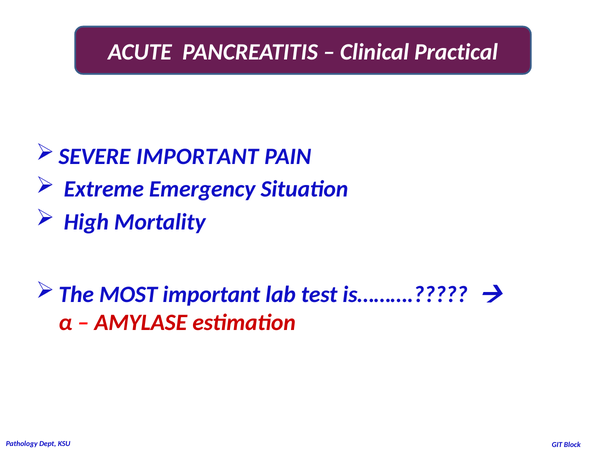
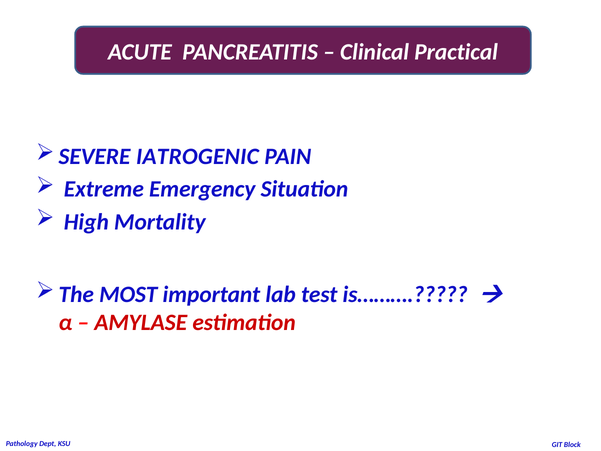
SEVERE IMPORTANT: IMPORTANT -> IATROGENIC
